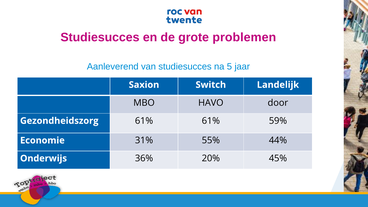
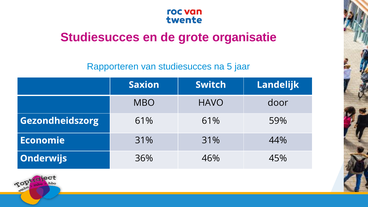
problemen: problemen -> organisatie
Aanleverend: Aanleverend -> Rapporteren
31% 55%: 55% -> 31%
20%: 20% -> 46%
